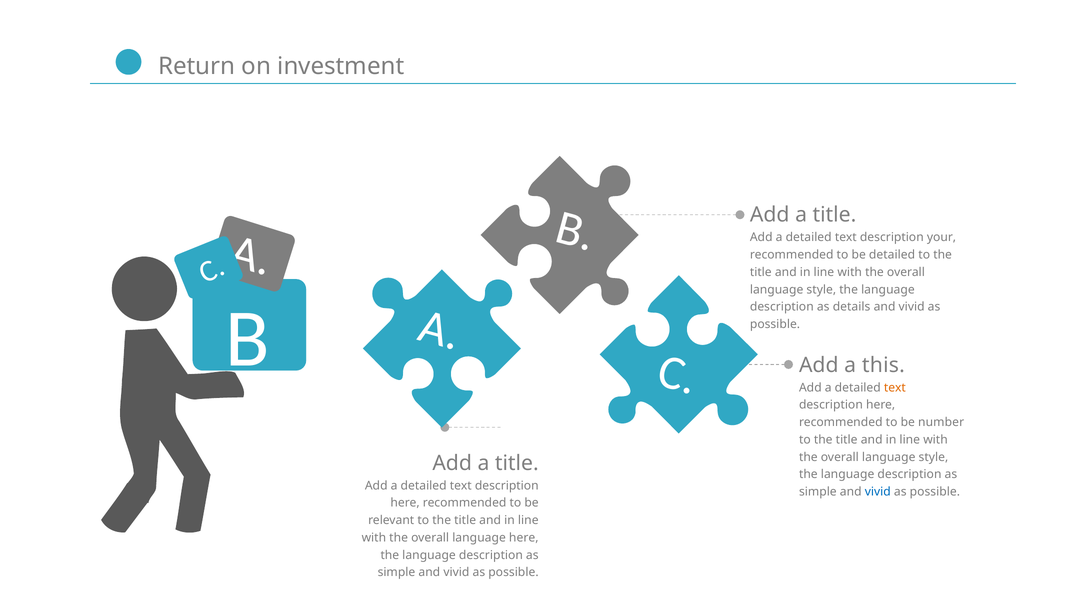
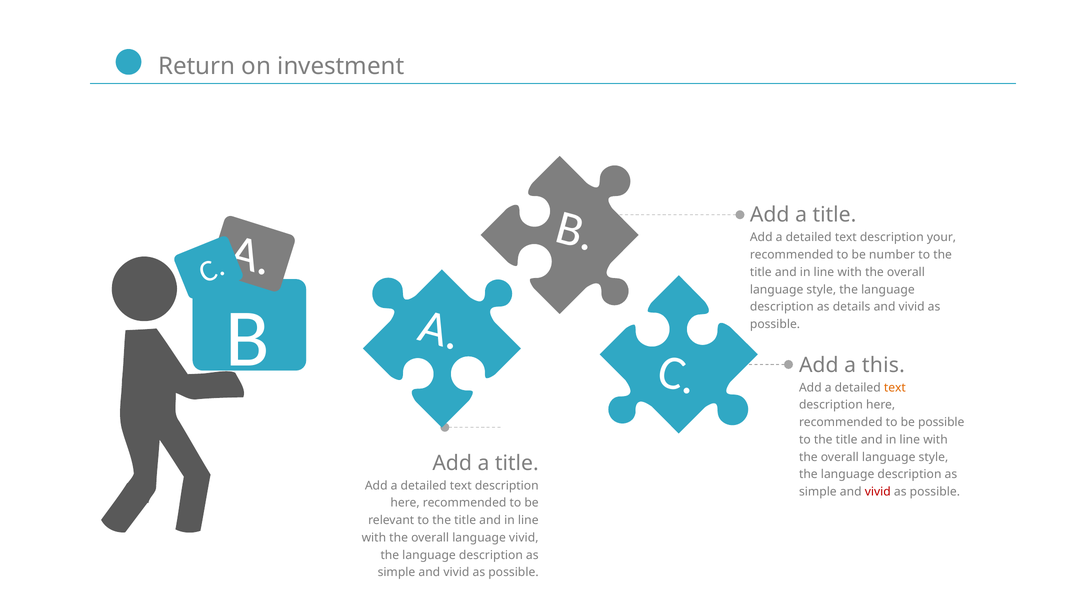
be detailed: detailed -> number
be number: number -> possible
vivid at (878, 491) colour: blue -> red
language here: here -> vivid
